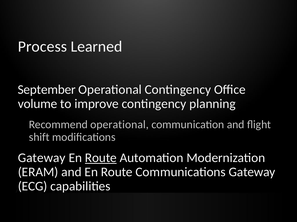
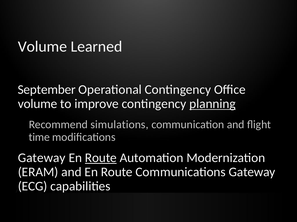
Process at (42, 47): Process -> Volume
planning underline: none -> present
Recommend operational: operational -> simulations
shift: shift -> time
